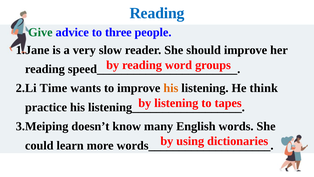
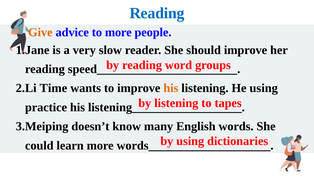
Give colour: green -> orange
to three: three -> more
He think: think -> using
